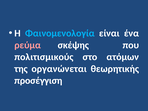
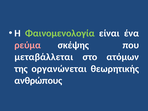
Φαινομενολογία colour: light blue -> light green
πολιτισμικούς: πολιτισμικούς -> μεταβάλλεται
προσέγγιση: προσέγγιση -> ανθρώπους
